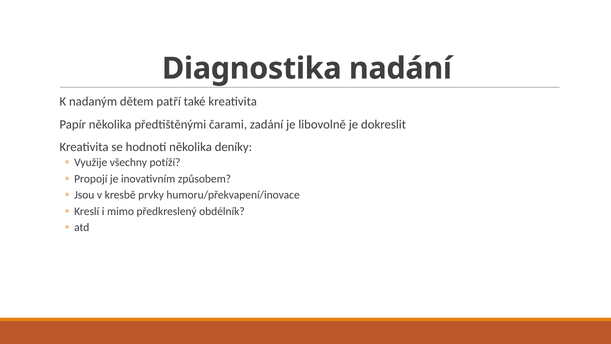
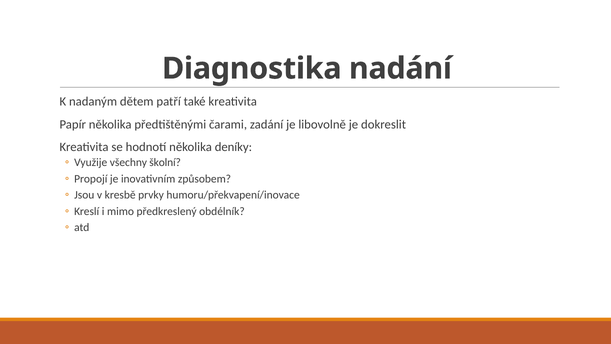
potíží: potíží -> školní
